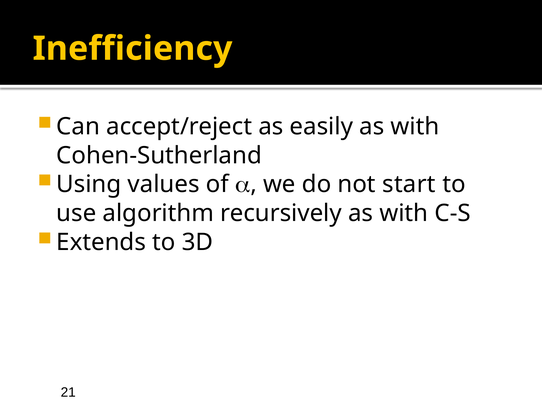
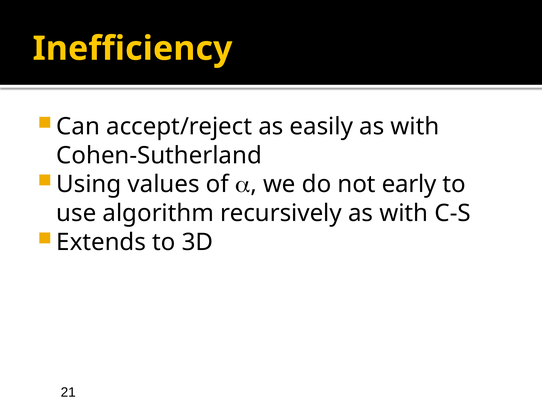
start: start -> early
